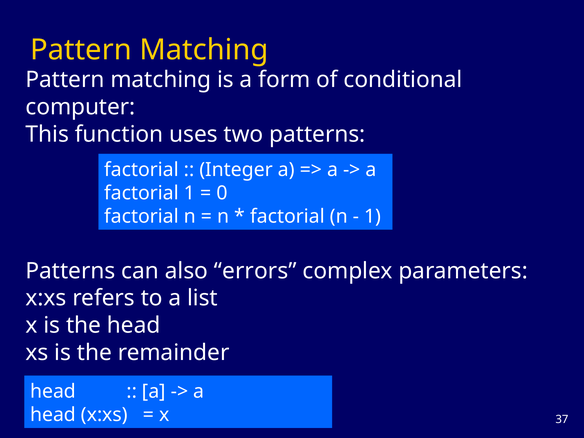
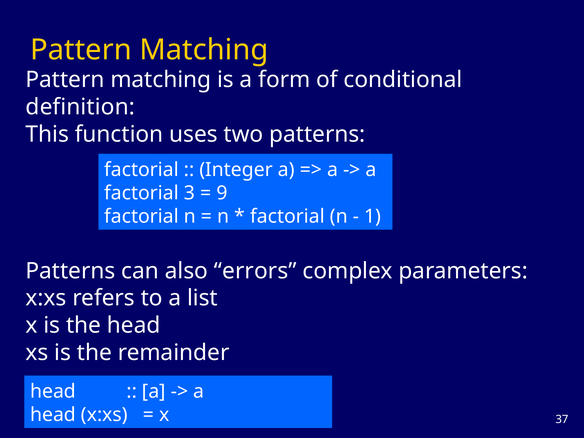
computer: computer -> definition
factorial 1: 1 -> 3
0: 0 -> 9
